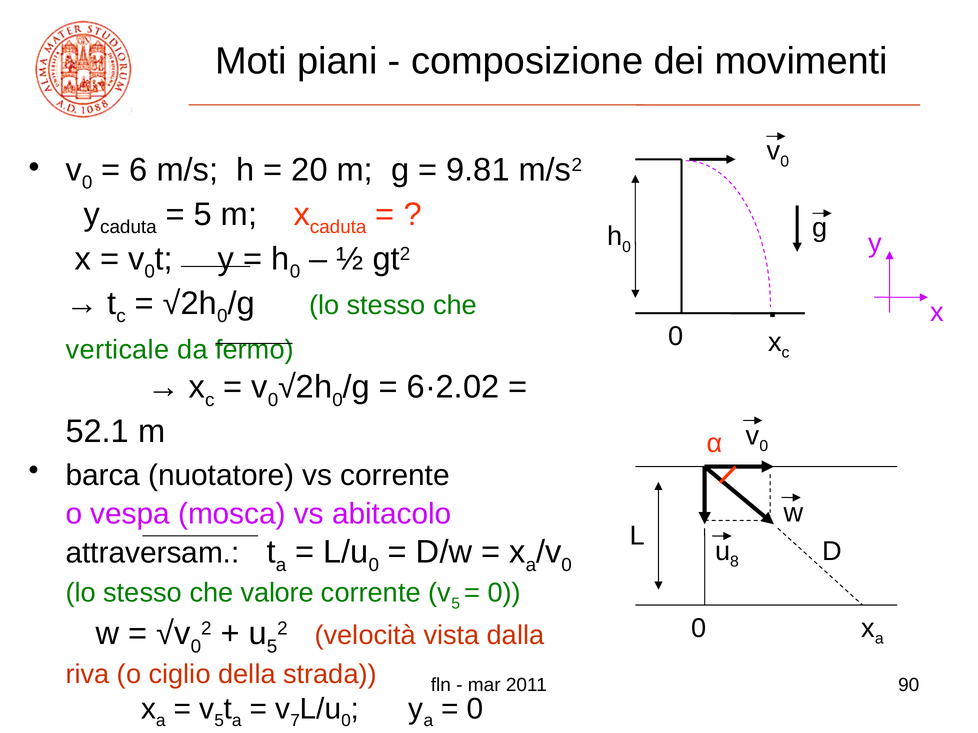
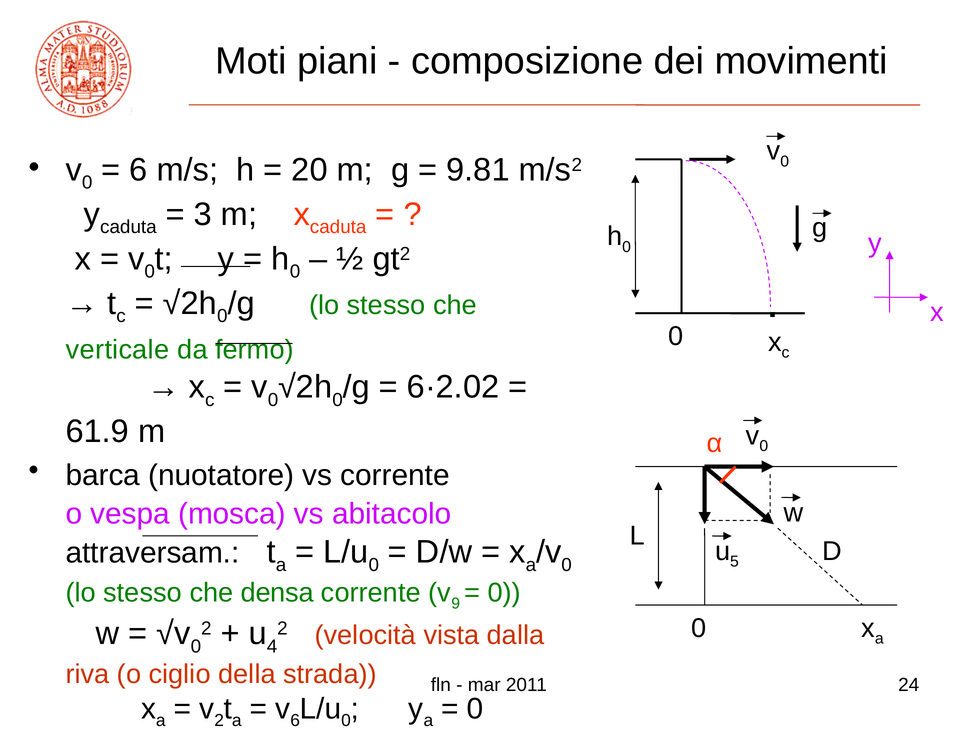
5 at (203, 215): 5 -> 3
52.1: 52.1 -> 61.9
8: 8 -> 5
valore: valore -> densa
5 at (456, 604): 5 -> 9
5 at (272, 647): 5 -> 4
90: 90 -> 24
5 at (219, 721): 5 -> 2
7 at (295, 721): 7 -> 6
